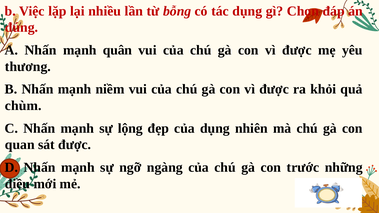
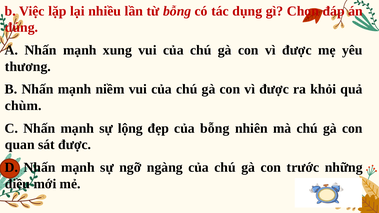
quân: quân -> xung
của dụng: dụng -> bỗng
